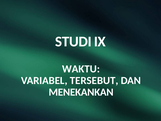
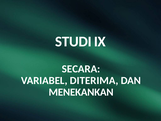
WAKTU: WAKTU -> SECARA
TERSEBUT: TERSEBUT -> DITERIMA
